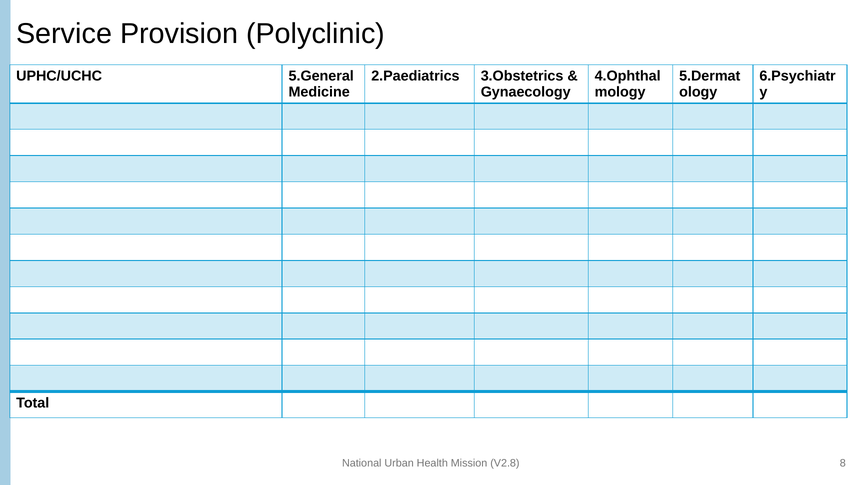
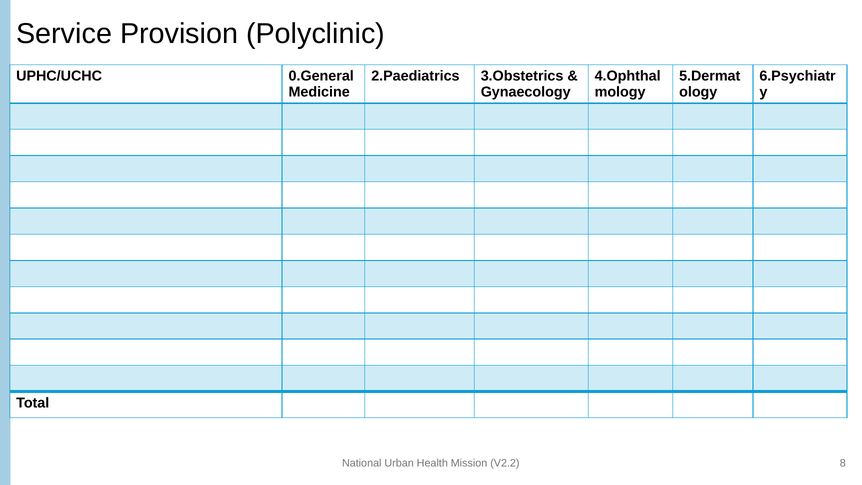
5.General: 5.General -> 0.General
V2.8: V2.8 -> V2.2
